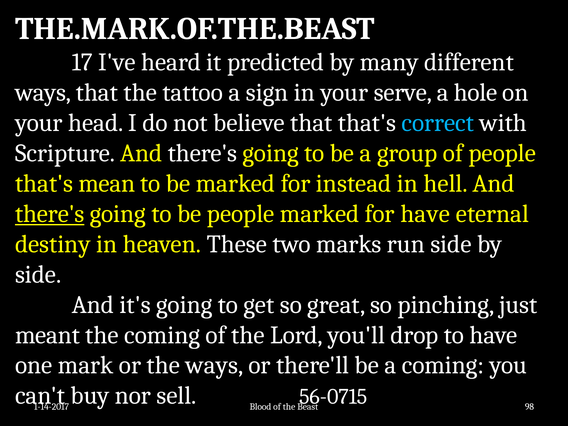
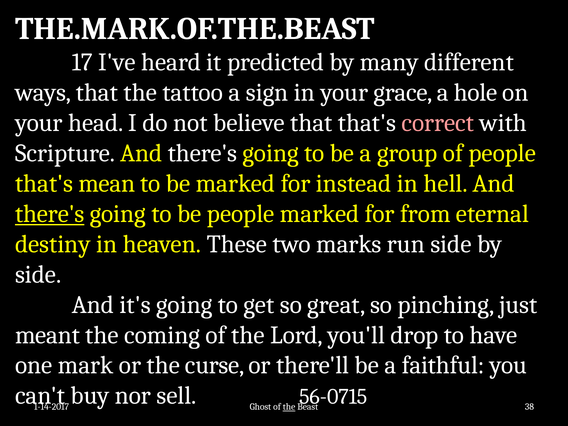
serve: serve -> grace
correct colour: light blue -> pink
for have: have -> from
the ways: ways -> curse
a coming: coming -> faithful
Blood: Blood -> Ghost
the at (289, 407) underline: none -> present
98: 98 -> 38
